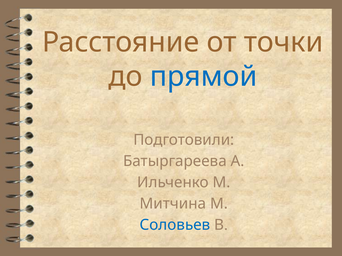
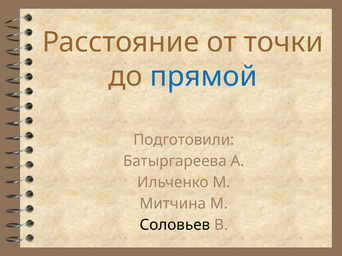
Соловьев colour: blue -> black
